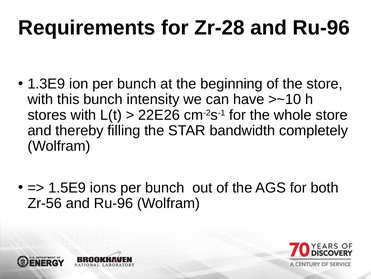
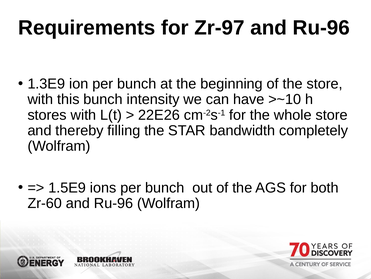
Zr-28: Zr-28 -> Zr-97
Zr-56: Zr-56 -> Zr-60
